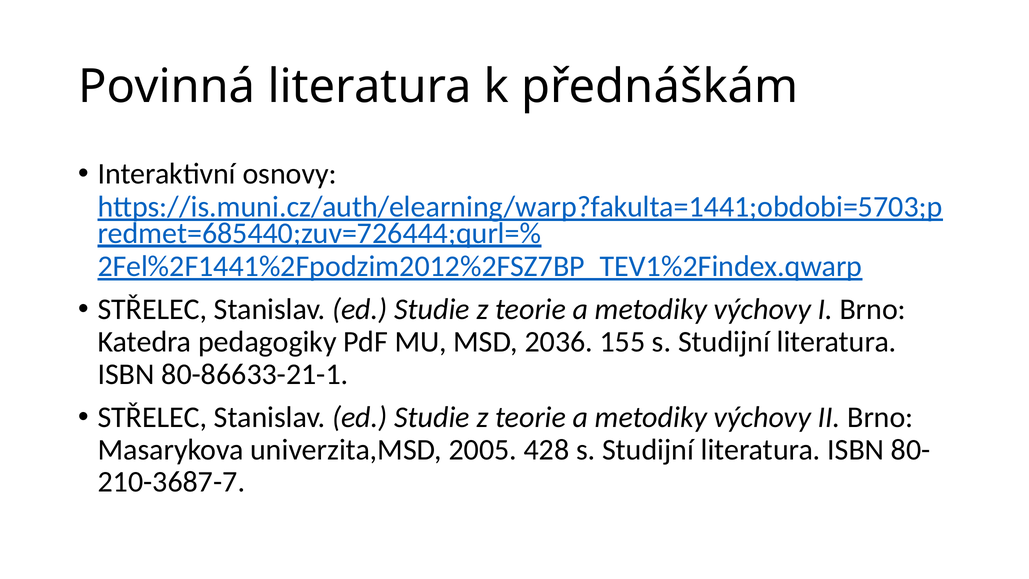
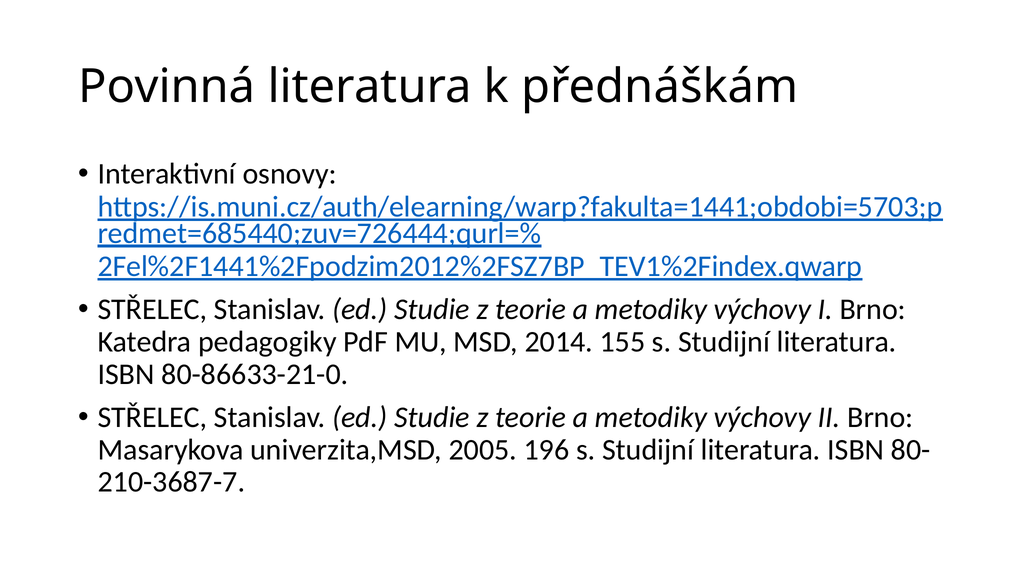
2036: 2036 -> 2014
80-86633-21-1: 80-86633-21-1 -> 80-86633-21-0
428: 428 -> 196
